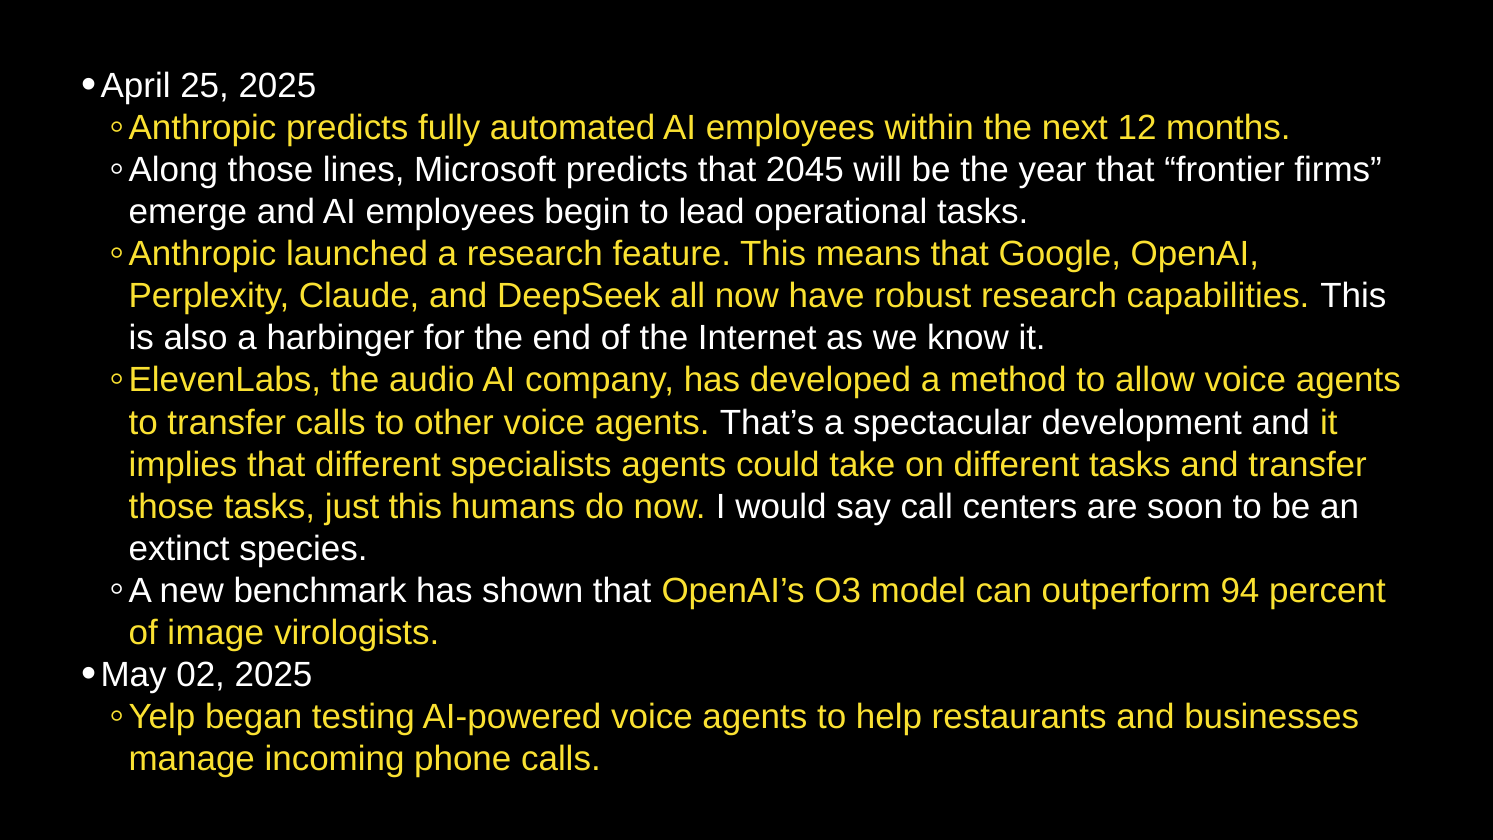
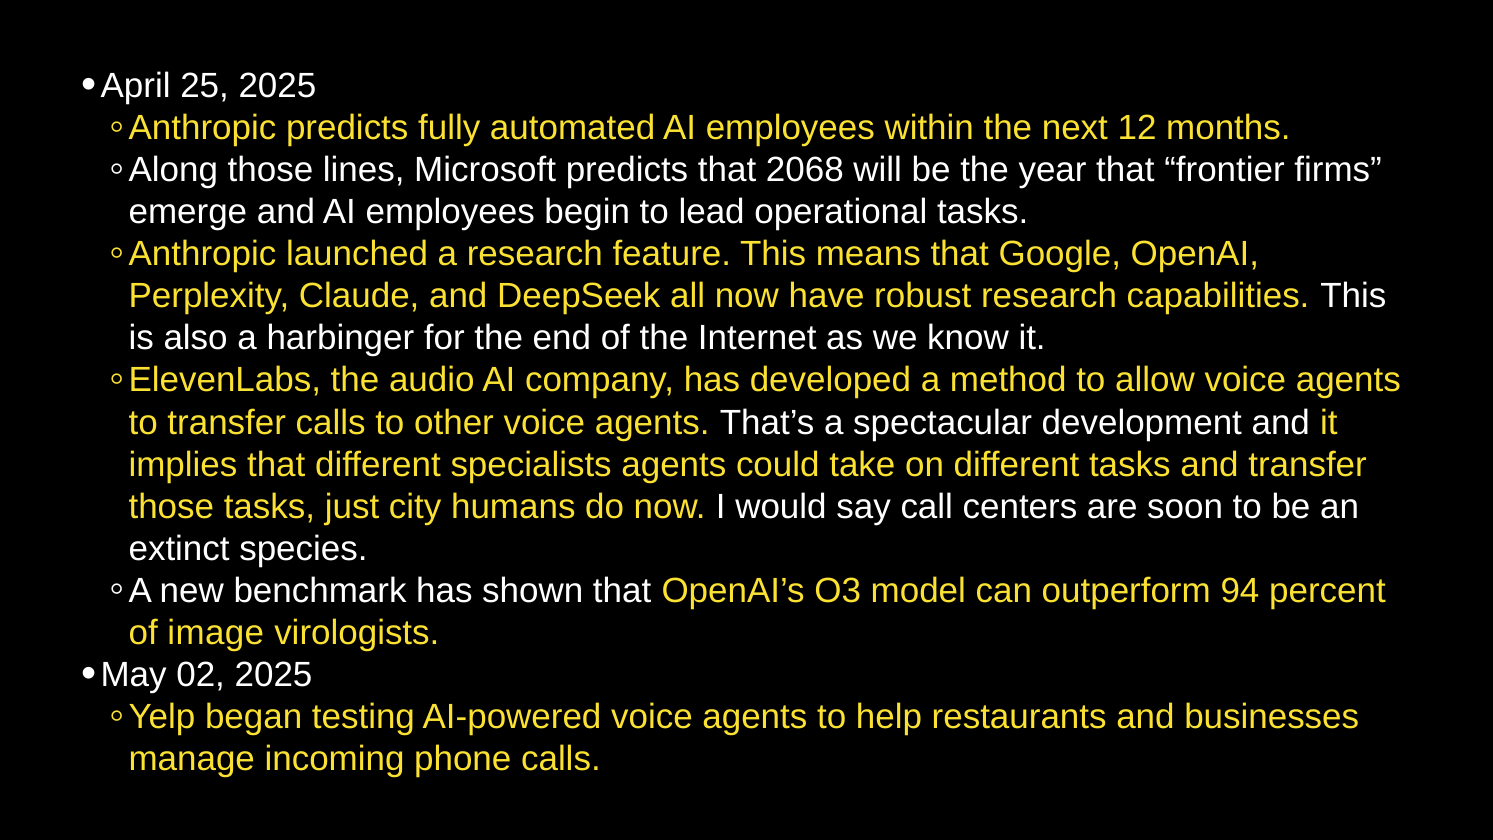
2045: 2045 -> 2068
just this: this -> city
